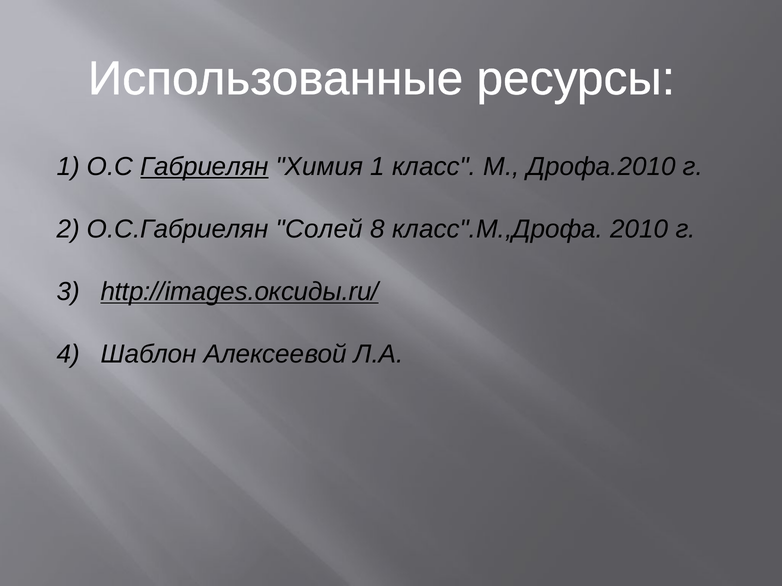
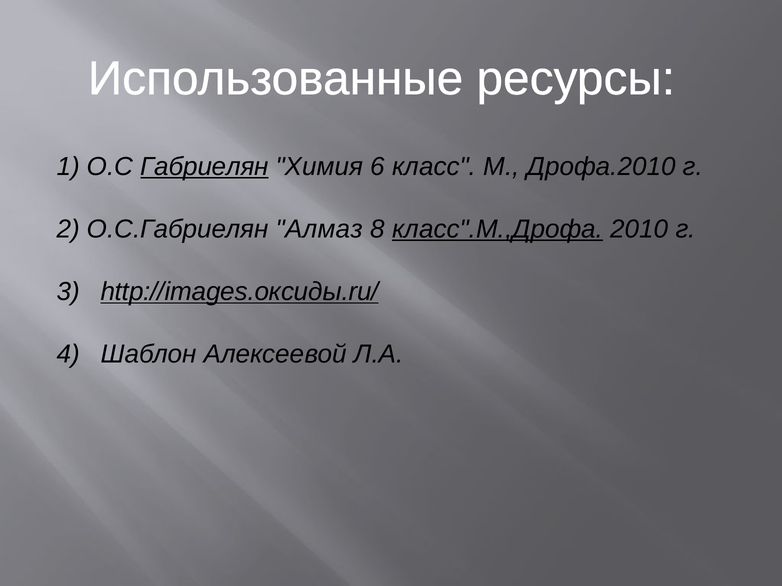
Химия 1: 1 -> 6
Солей: Солей -> Алмаз
класс".М.,Дрофа underline: none -> present
